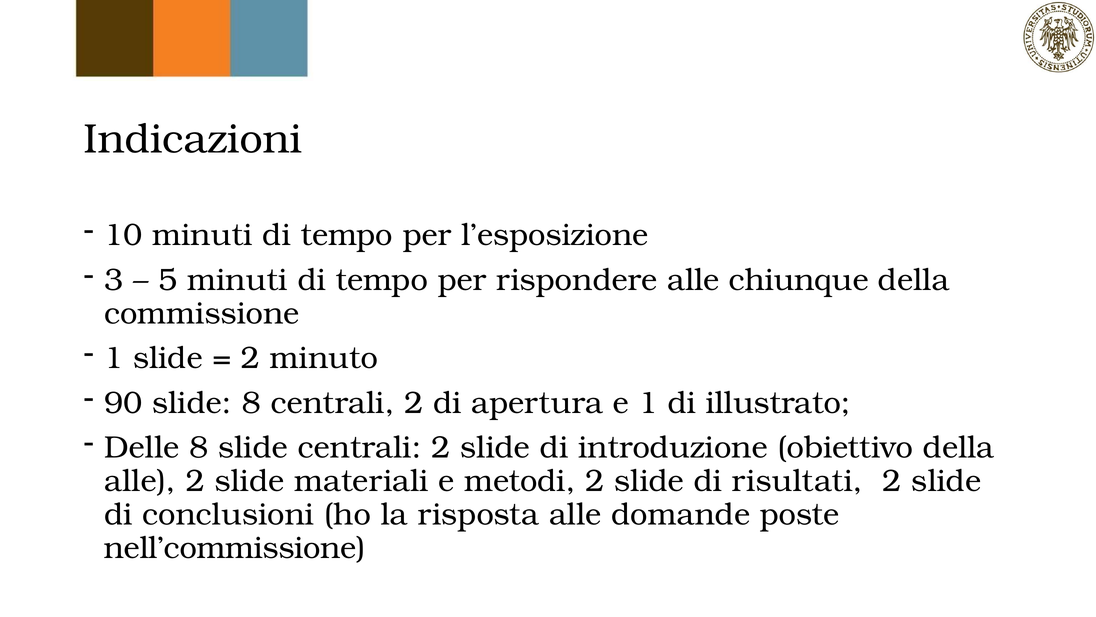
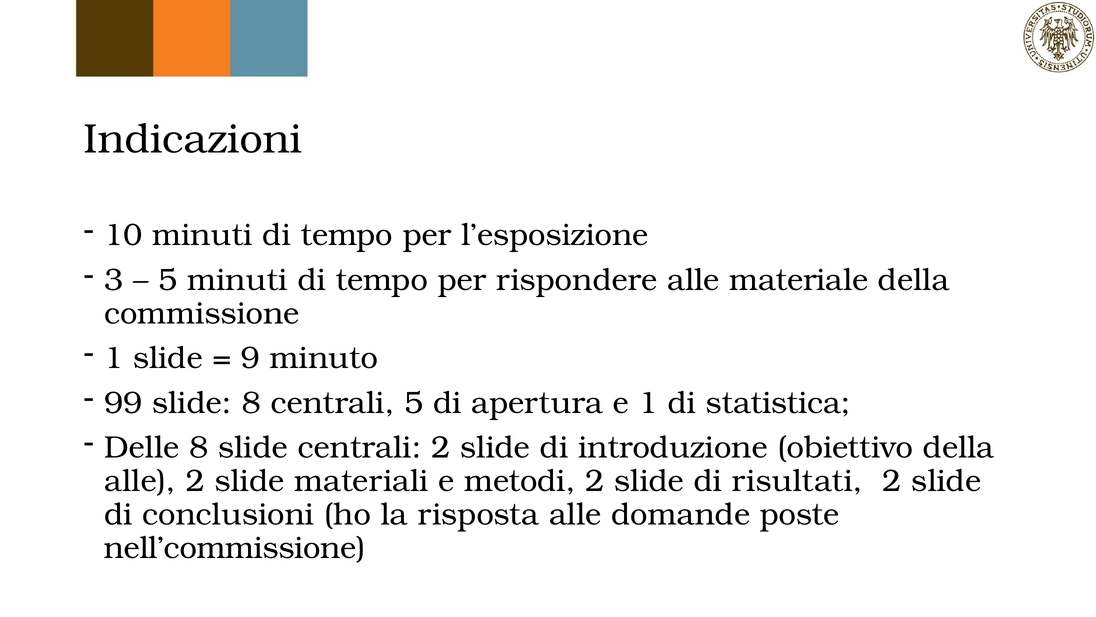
chiunque: chiunque -> materiale
2 at (250, 358): 2 -> 9
90: 90 -> 99
8 centrali 2: 2 -> 5
illustrato: illustrato -> statistica
